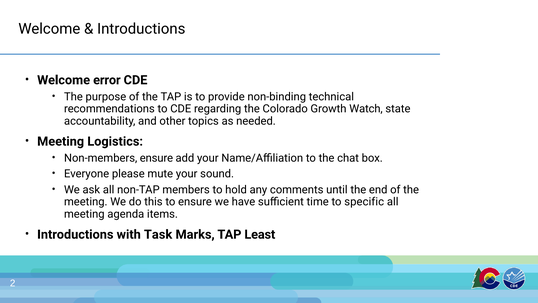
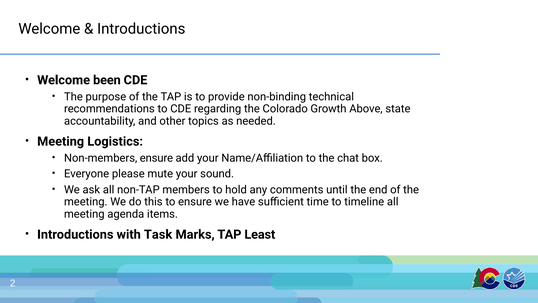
error: error -> been
Watch: Watch -> Above
specific: specific -> timeline
